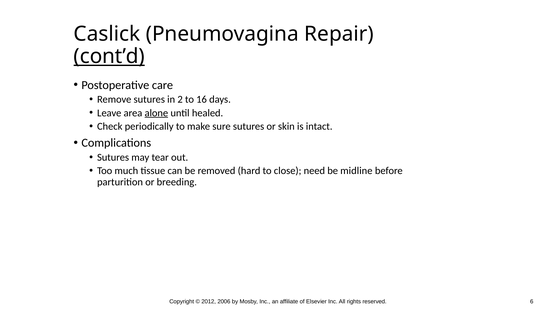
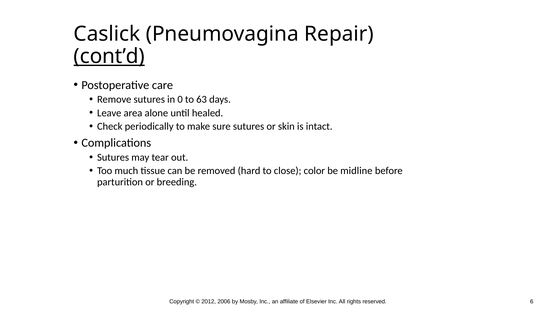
2: 2 -> 0
16: 16 -> 63
alone underline: present -> none
need: need -> color
